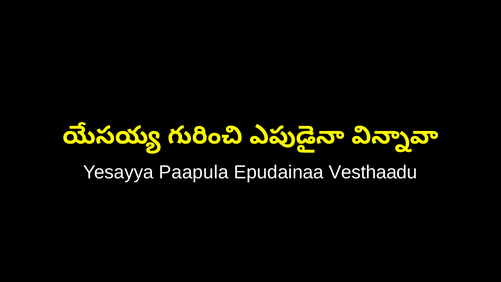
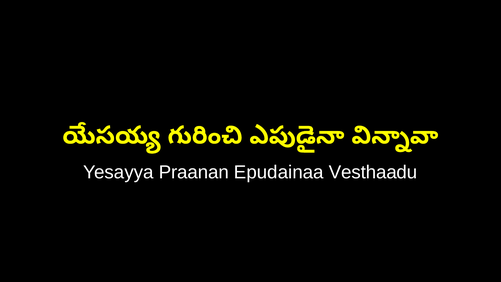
Paapula: Paapula -> Praanan
